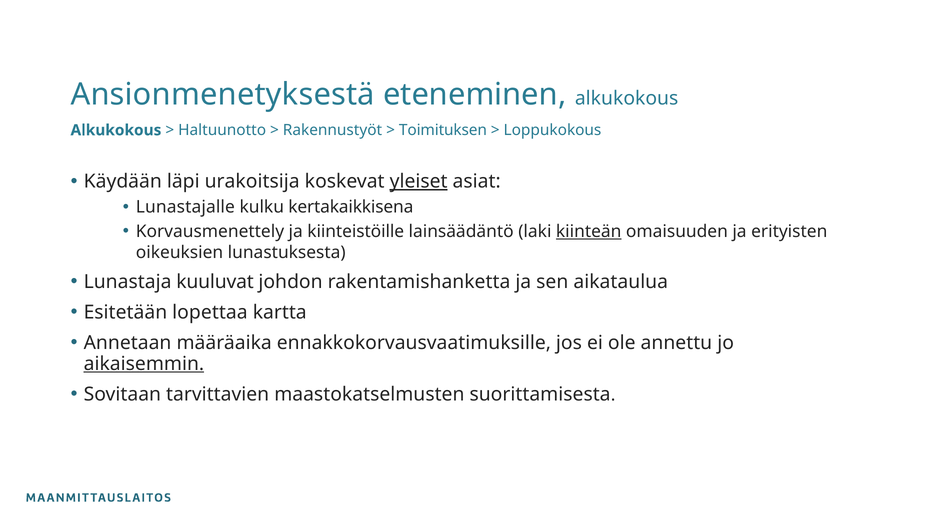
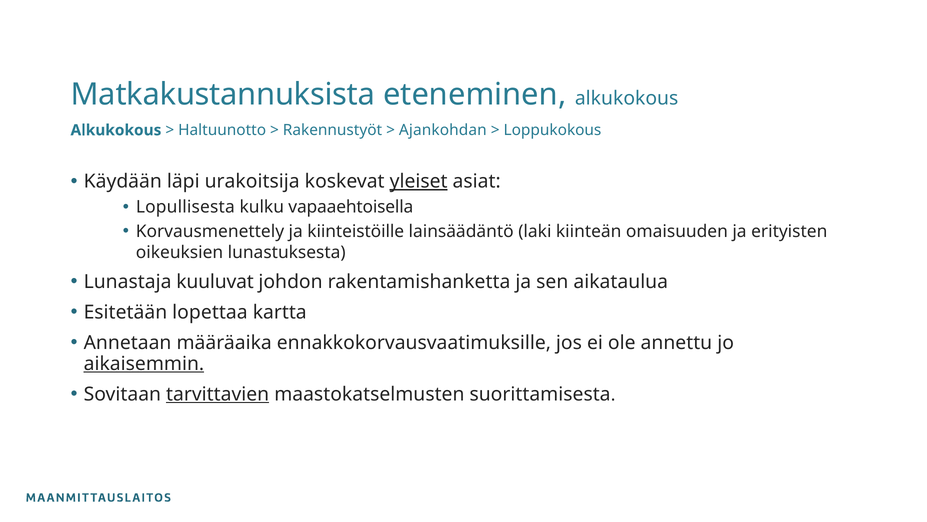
Ansionmenetyksestä: Ansionmenetyksestä -> Matkakustannuksista
Toimituksen: Toimituksen -> Ajankohdan
Lunastajalle: Lunastajalle -> Lopullisesta
kertakaikkisena: kertakaikkisena -> vapaaehtoisella
kiinteän underline: present -> none
tarvittavien underline: none -> present
